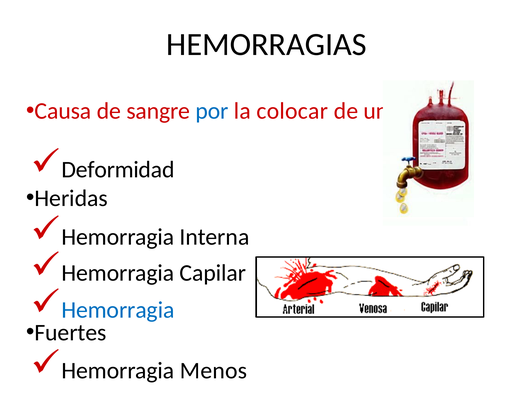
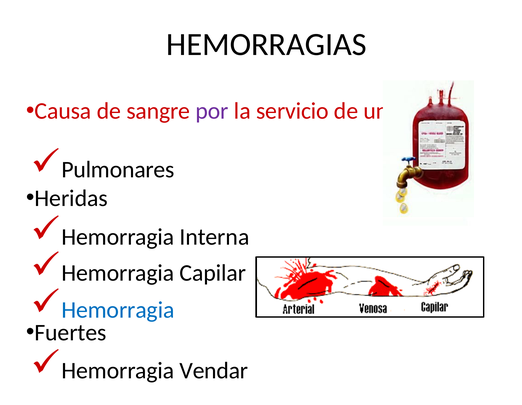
por colour: blue -> purple
colocar: colocar -> servicio
Deformidad: Deformidad -> Pulmonares
Menos: Menos -> Vendar
